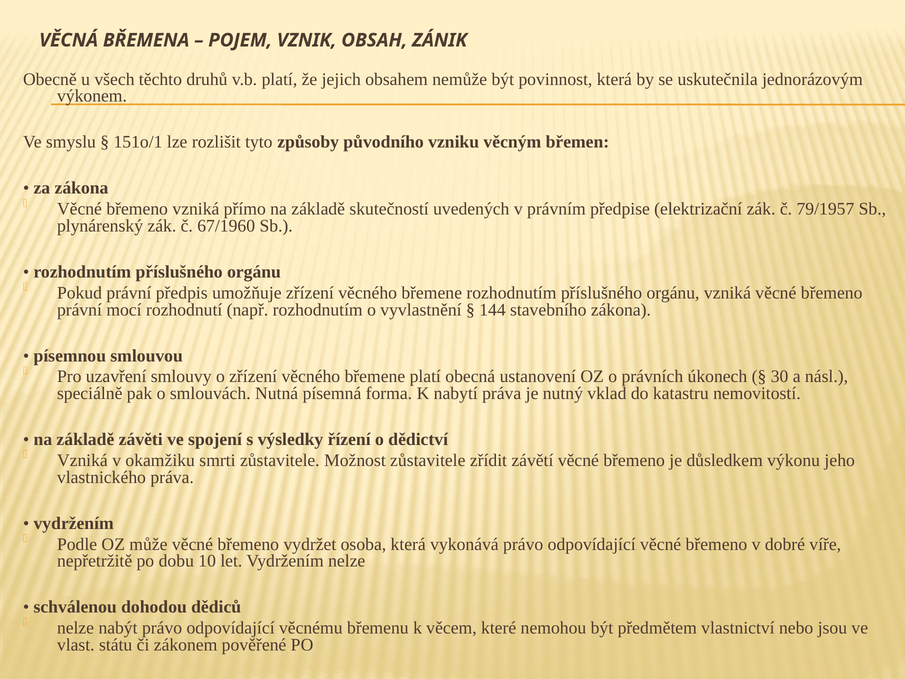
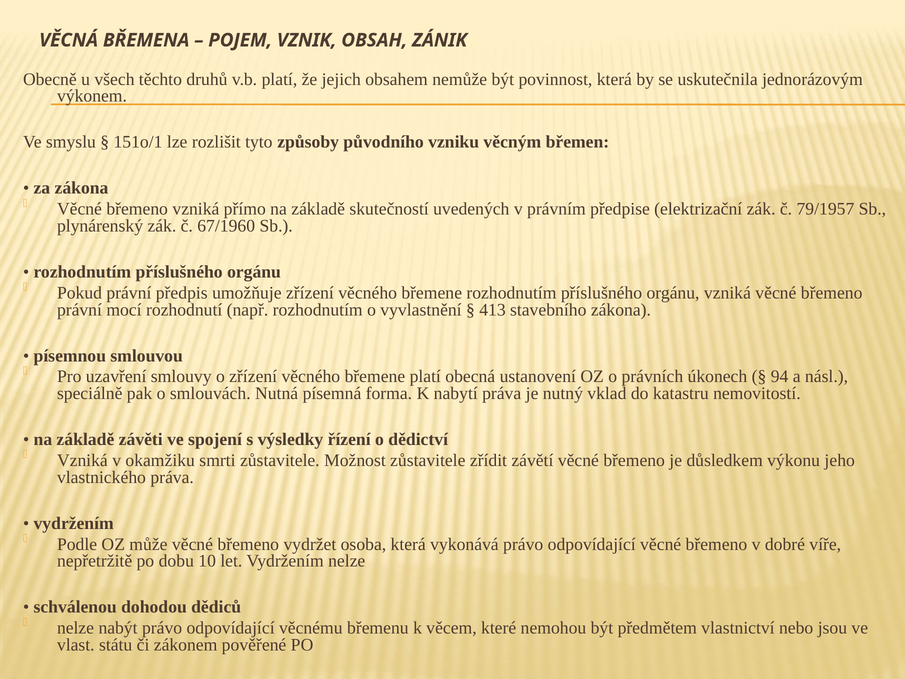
144: 144 -> 413
30: 30 -> 94
